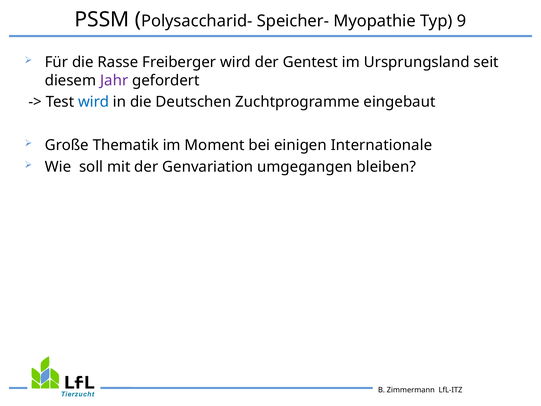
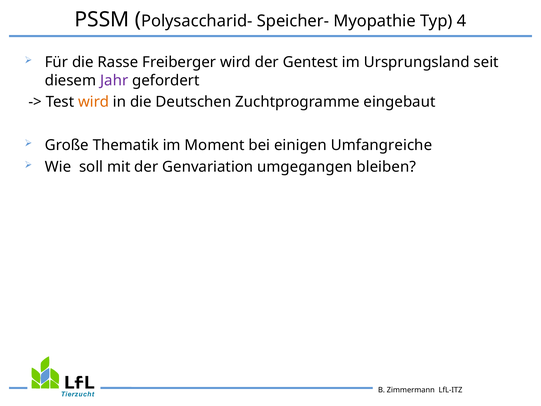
9: 9 -> 4
wird at (94, 102) colour: blue -> orange
Internationale: Internationale -> Umfangreiche
